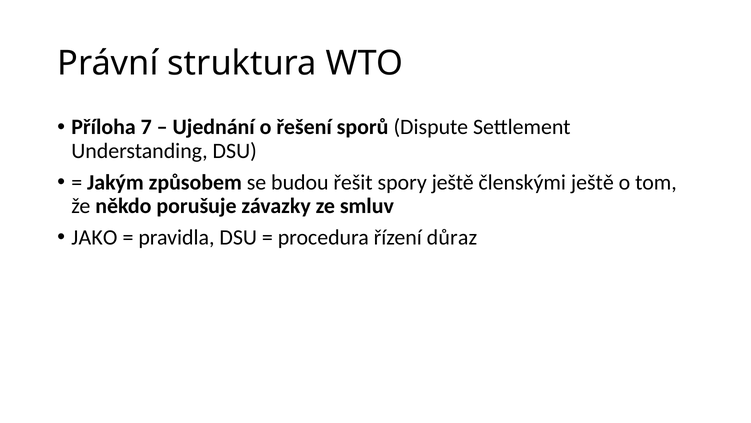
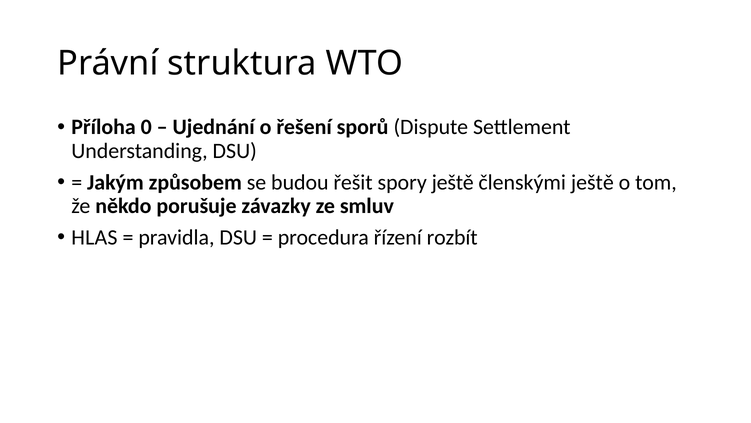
7: 7 -> 0
JAKO: JAKO -> HLAS
důraz: důraz -> rozbít
